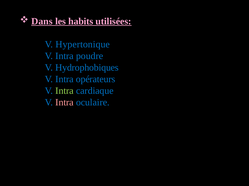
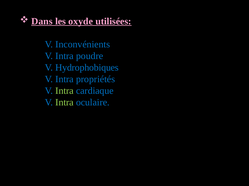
habits: habits -> oxyde
Hypertonique: Hypertonique -> Inconvénients
opérateurs: opérateurs -> propriétés
Intra at (65, 103) colour: pink -> light green
